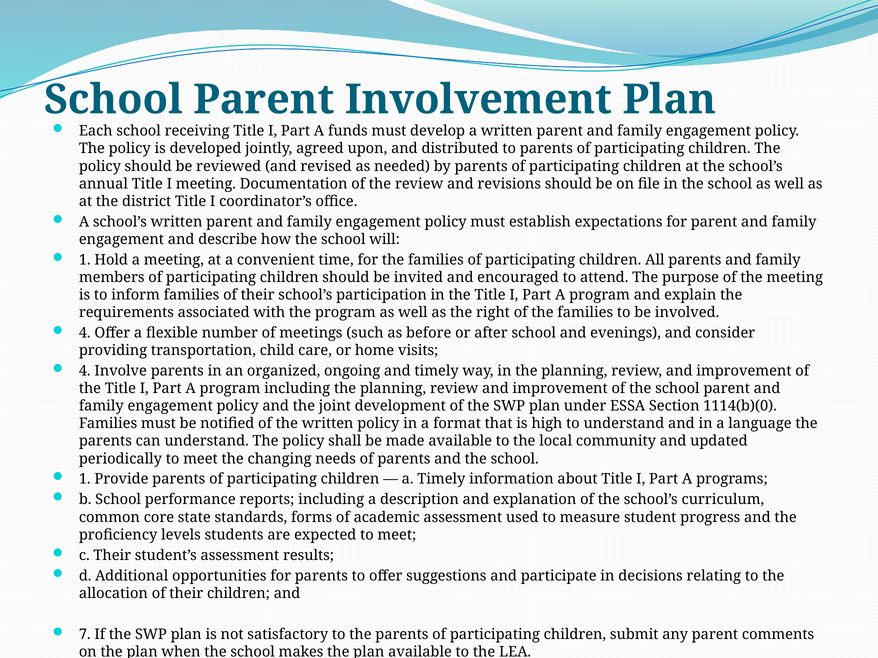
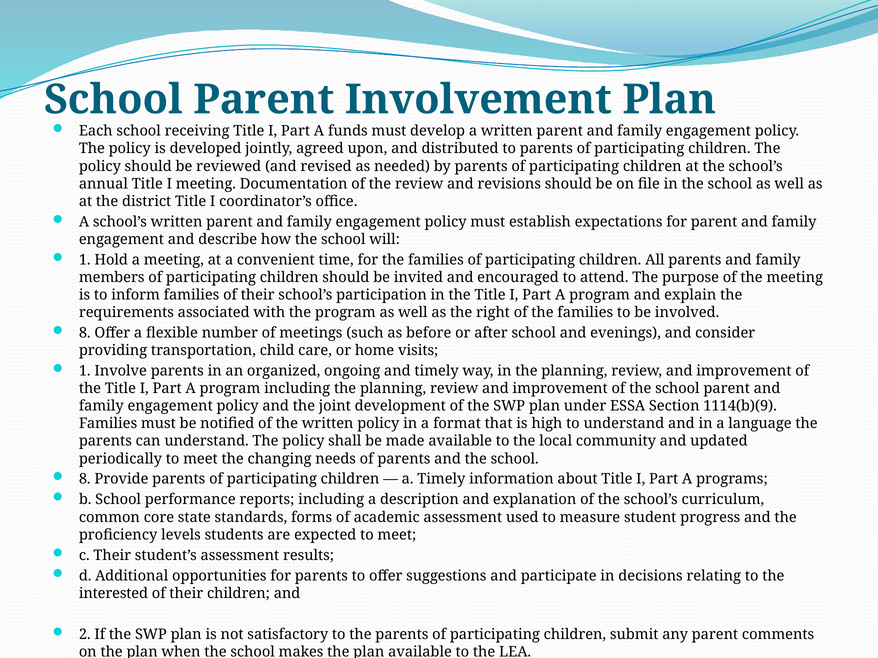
4 at (85, 333): 4 -> 8
4 at (85, 371): 4 -> 1
1114(b)(0: 1114(b)(0 -> 1114(b)(9
1 at (85, 480): 1 -> 8
allocation: allocation -> interested
7: 7 -> 2
